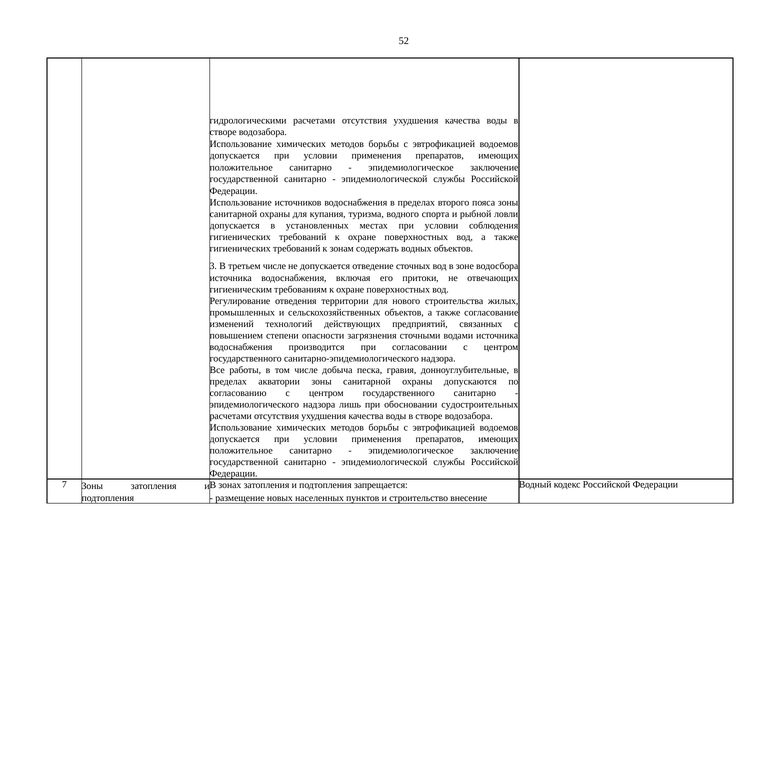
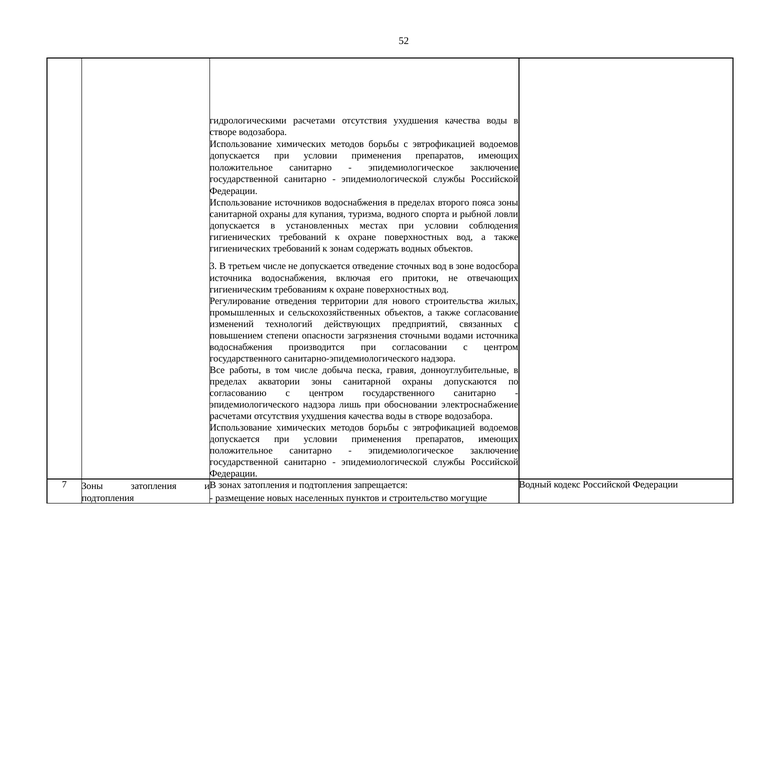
судостроительных: судостроительных -> электроснабжение
внесение: внесение -> могущие
